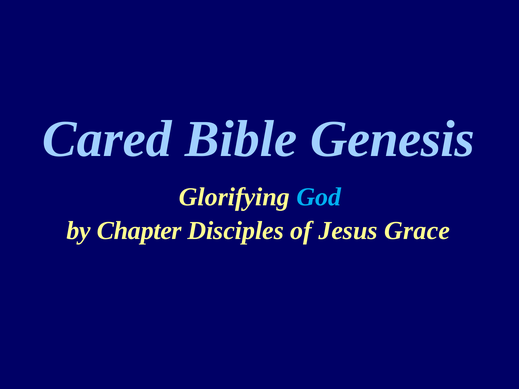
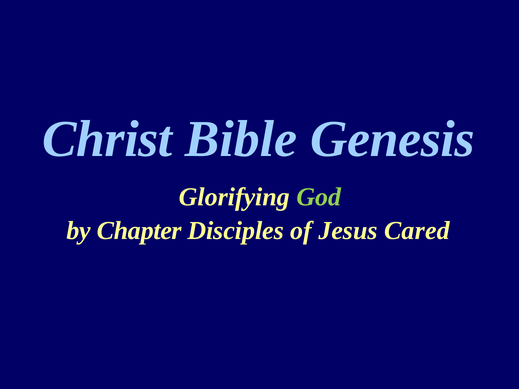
Cared: Cared -> Christ
God colour: light blue -> light green
Grace: Grace -> Cared
